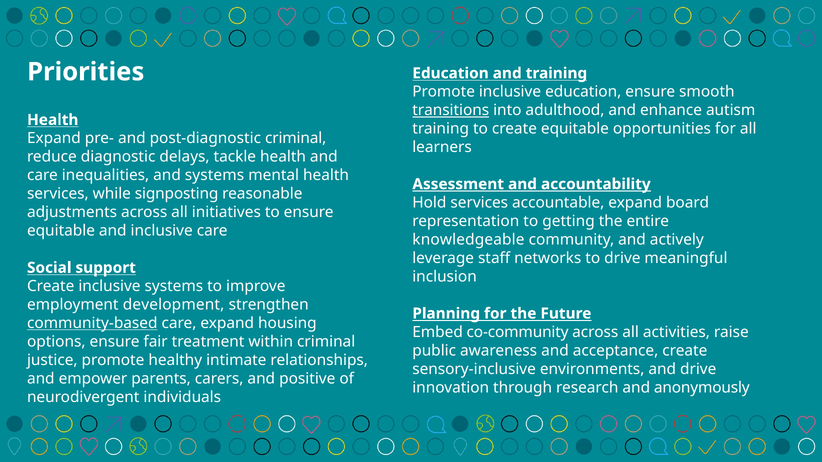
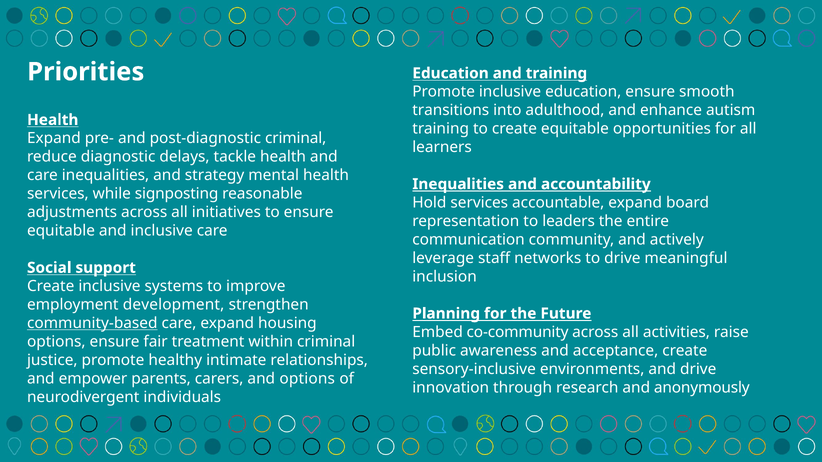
transitions underline: present -> none
and systems: systems -> strategy
Assessment at (458, 184): Assessment -> Inequalities
getting: getting -> leaders
knowledgeable: knowledgeable -> communication
and positive: positive -> options
